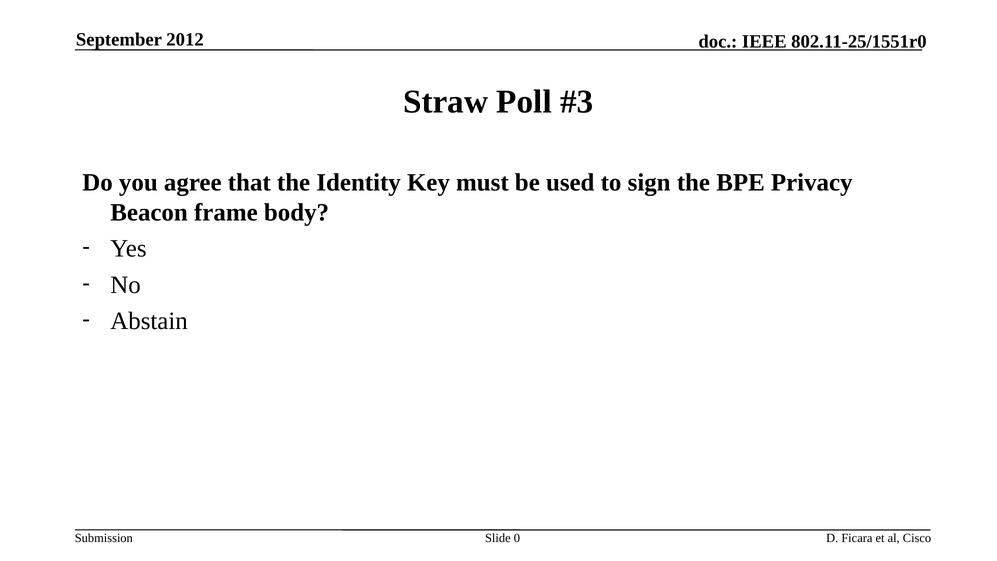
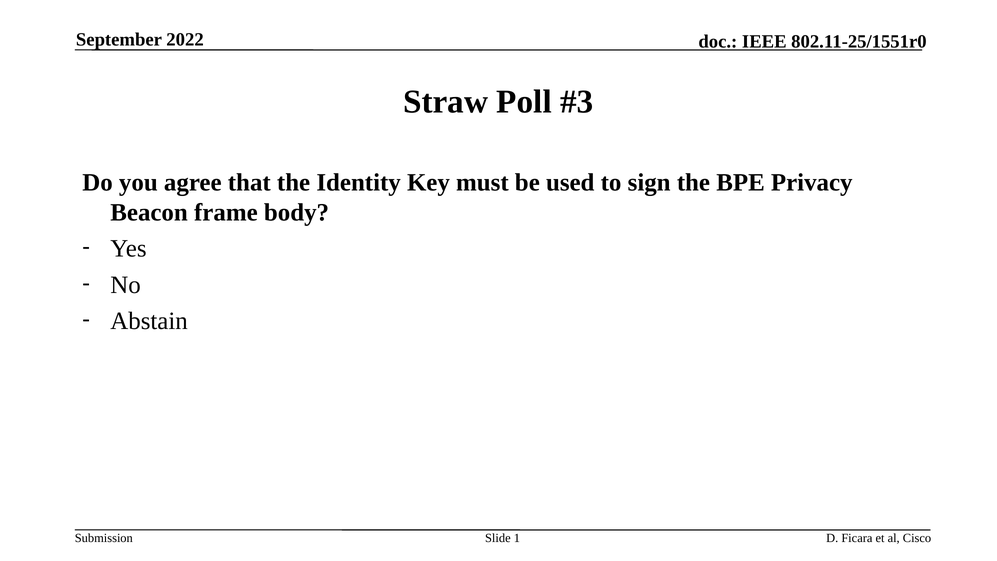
2012: 2012 -> 2022
0: 0 -> 1
